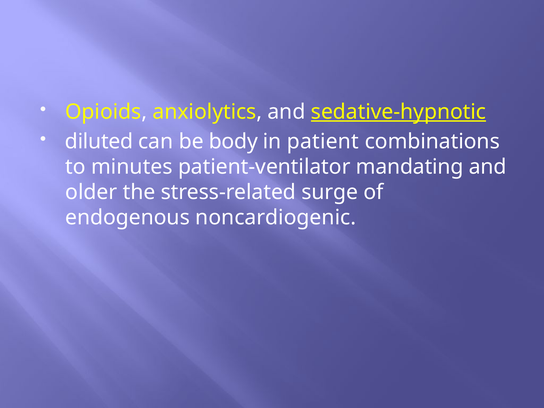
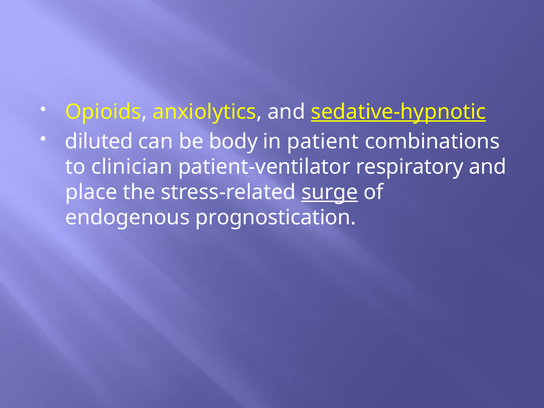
minutes: minutes -> clinician
mandating: mandating -> respiratory
older: older -> place
surge underline: none -> present
noncardiogenic: noncardiogenic -> prognostication
